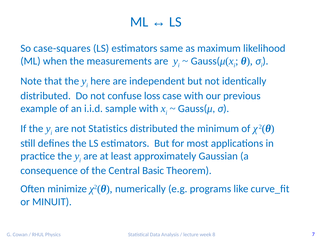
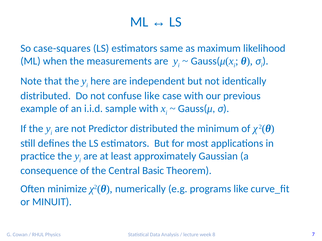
confuse loss: loss -> like
Statistics: Statistics -> Predictor
